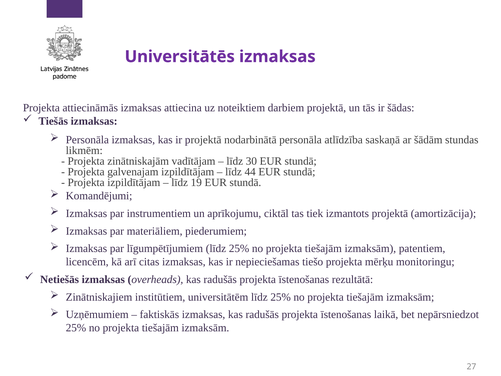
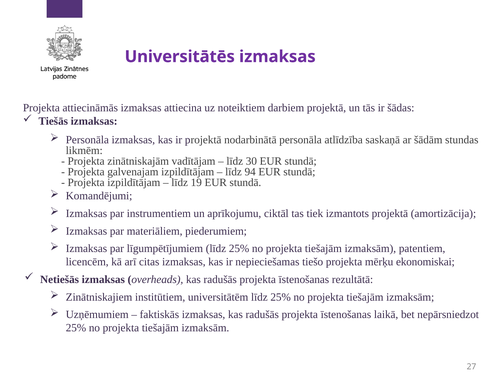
44: 44 -> 94
monitoringu: monitoringu -> ekonomiskai
